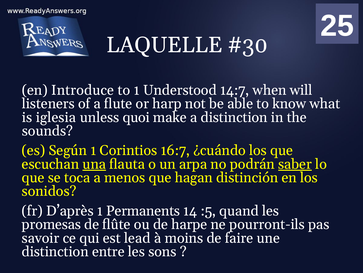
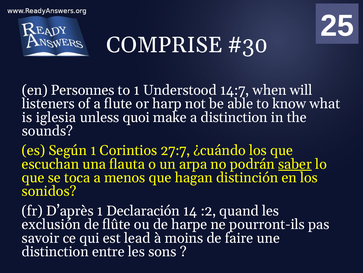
LAQUELLE: LAQUELLE -> COMPRISE
Introduce: Introduce -> Personnes
16:7: 16:7 -> 27:7
una underline: present -> none
Permanents: Permanents -> Declaración
:5: :5 -> :2
promesas: promesas -> exclusión
